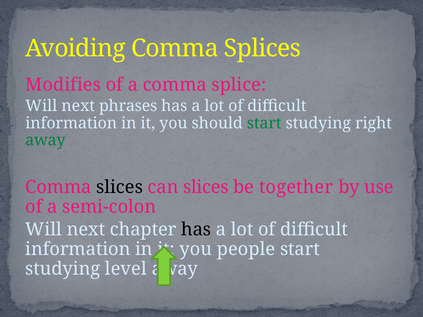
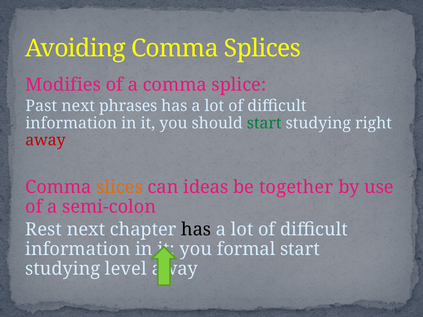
Will at (41, 106): Will -> Past
away at (45, 140) colour: green -> red
slices at (120, 187) colour: black -> orange
can slices: slices -> ideas
Will at (44, 230): Will -> Rest
people: people -> formal
